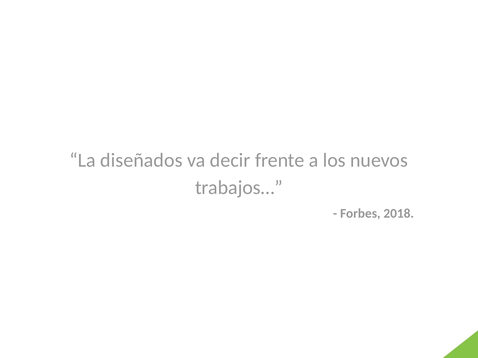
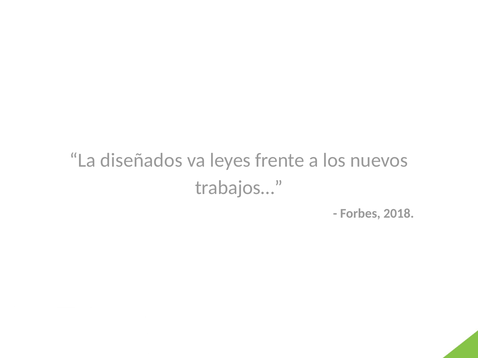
decir: decir -> leyes
